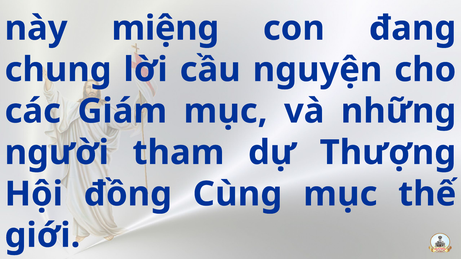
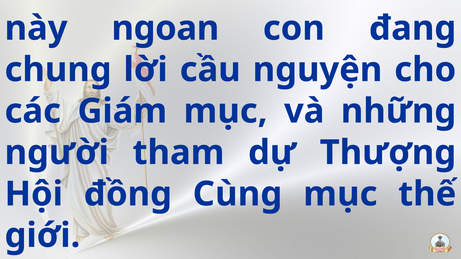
miệng: miệng -> ngoan
